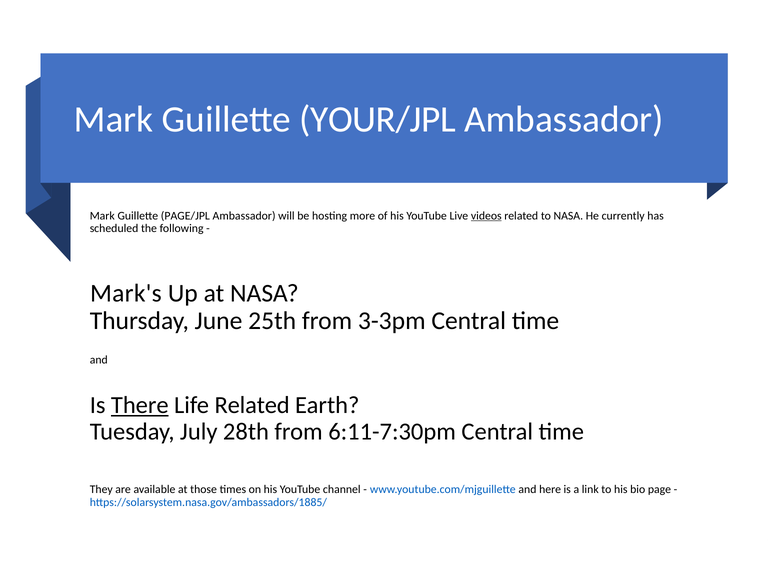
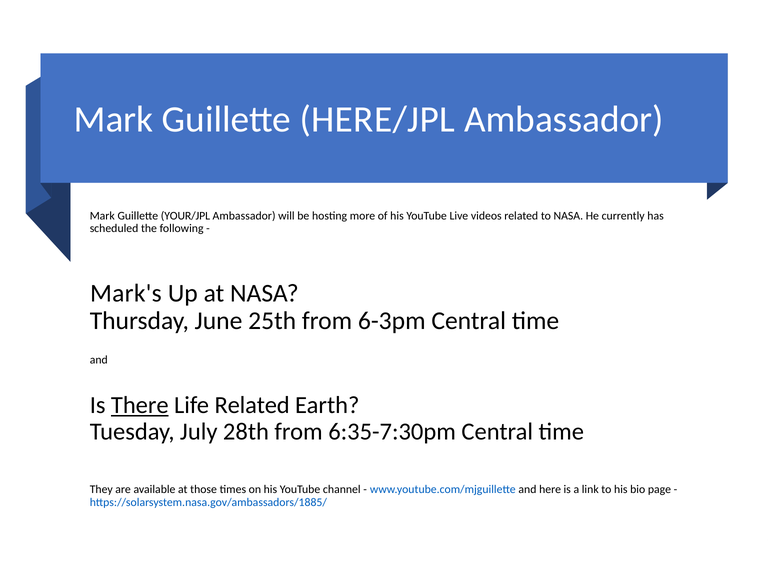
YOUR/JPL: YOUR/JPL -> HERE/JPL
PAGE/JPL: PAGE/JPL -> YOUR/JPL
videos underline: present -> none
3-3pm: 3-3pm -> 6-3pm
6:11-7:30pm: 6:11-7:30pm -> 6:35-7:30pm
